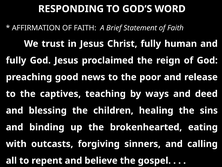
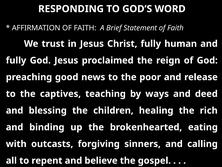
sins: sins -> rich
